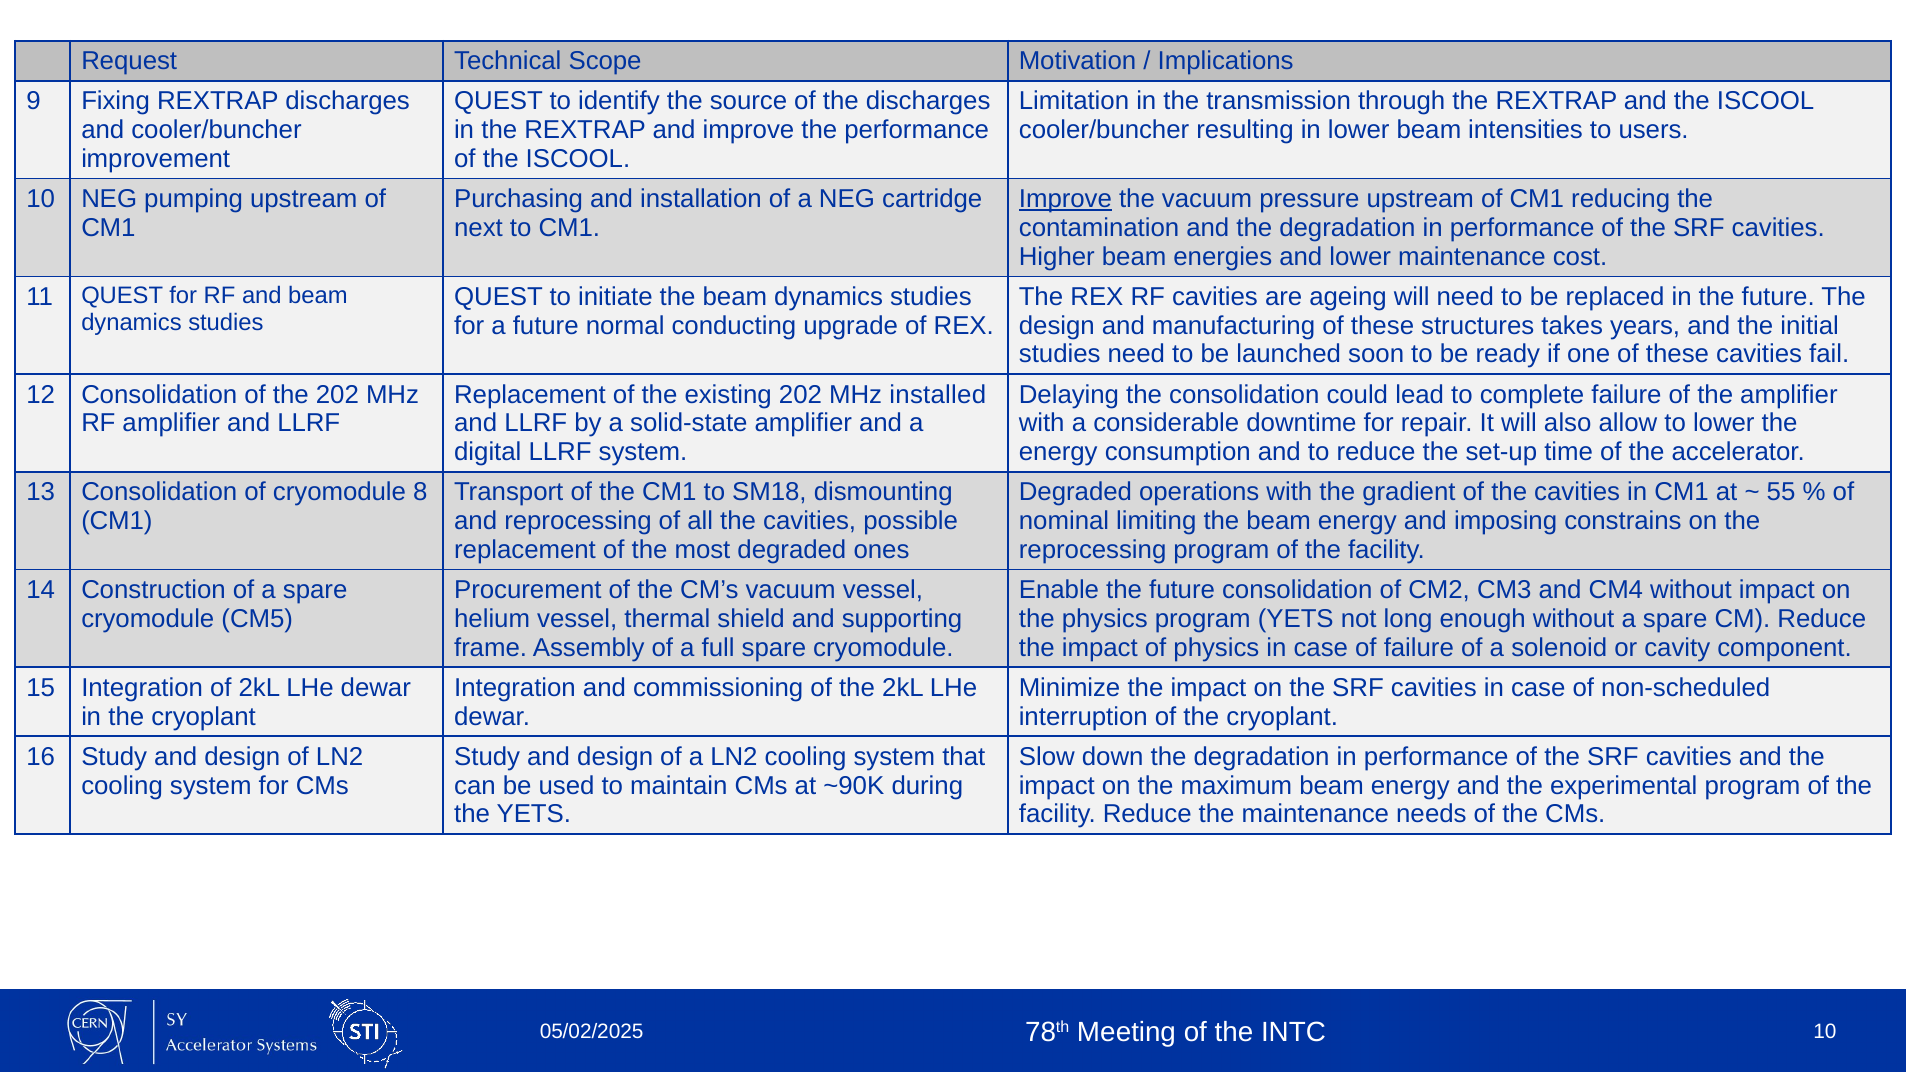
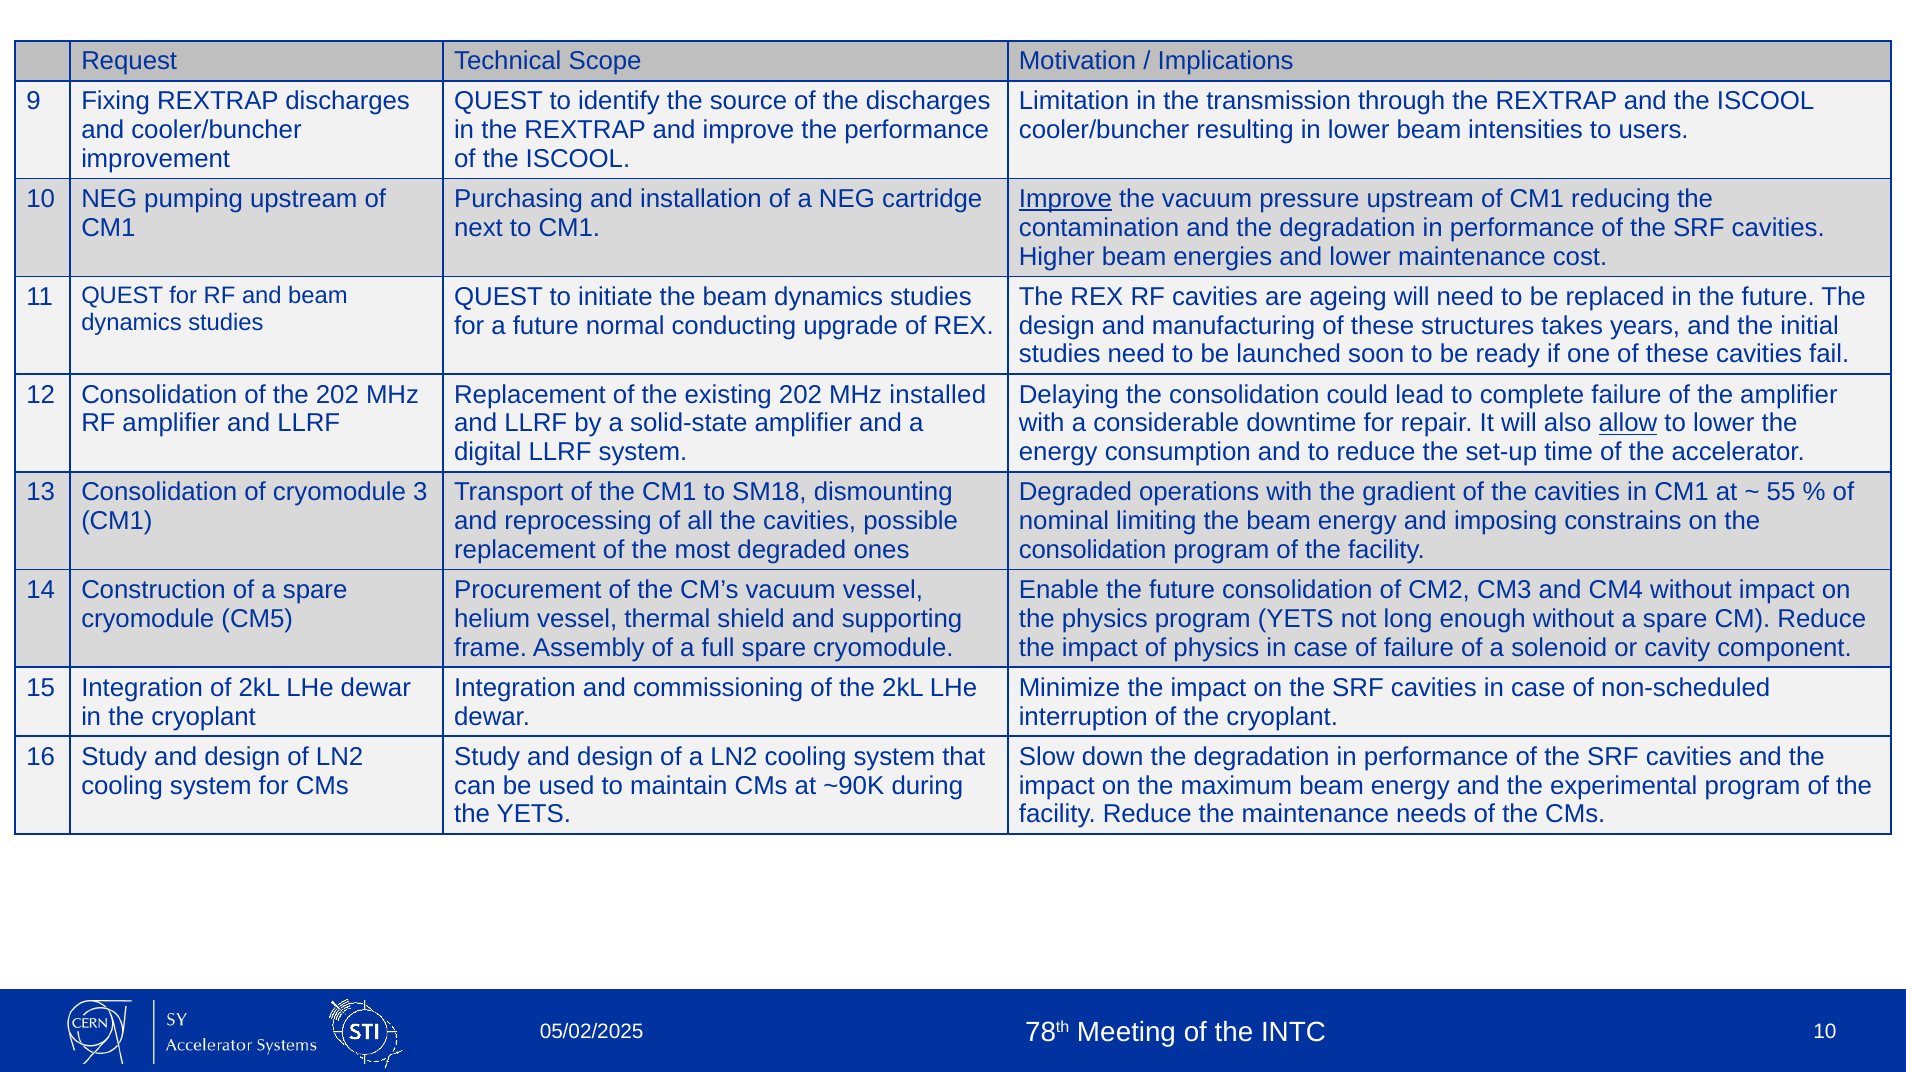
allow underline: none -> present
8: 8 -> 3
reprocessing at (1093, 550): reprocessing -> consolidation
